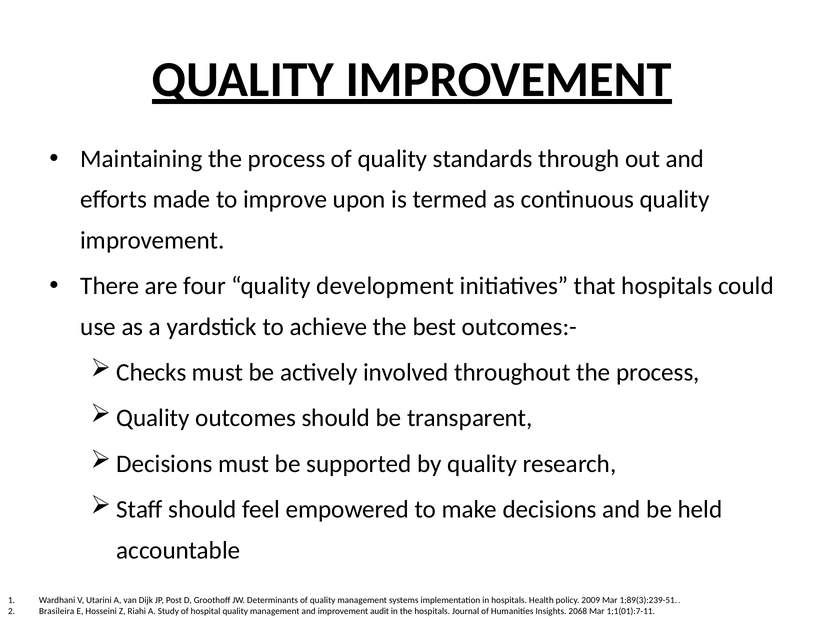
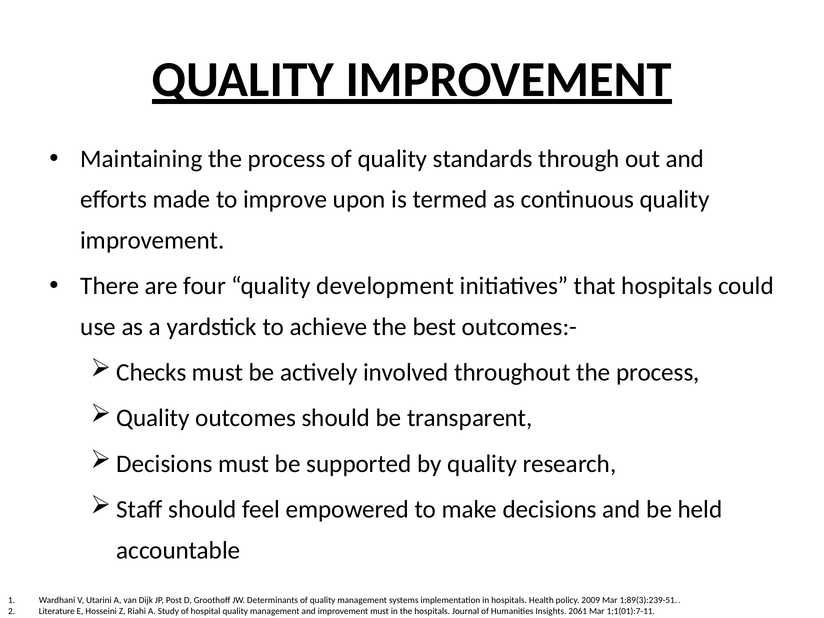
Brasileira: Brasileira -> Literature
improvement audit: audit -> must
2068: 2068 -> 2061
